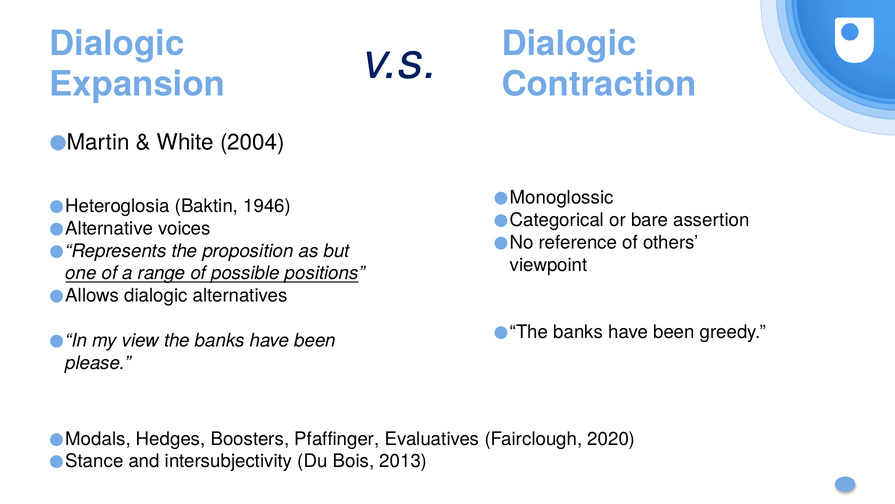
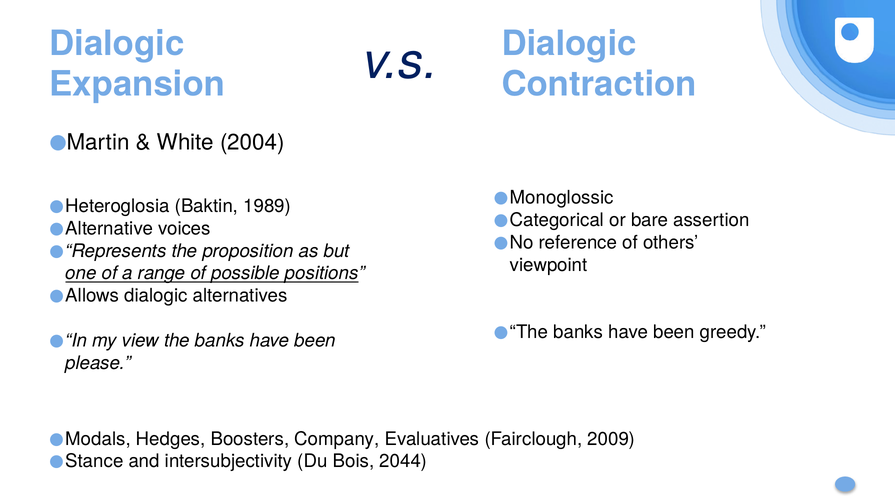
1946: 1946 -> 1989
Pfaffinger: Pfaffinger -> Company
2020: 2020 -> 2009
2013: 2013 -> 2044
